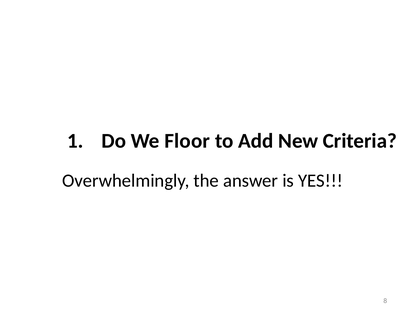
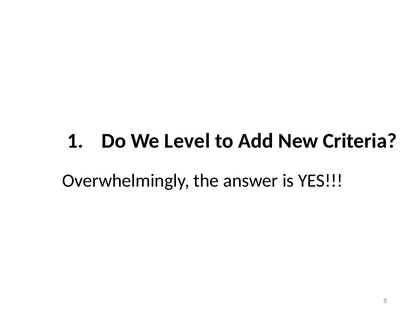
Floor: Floor -> Level
